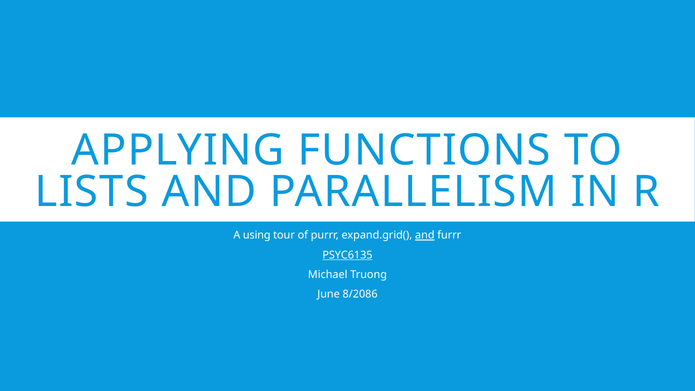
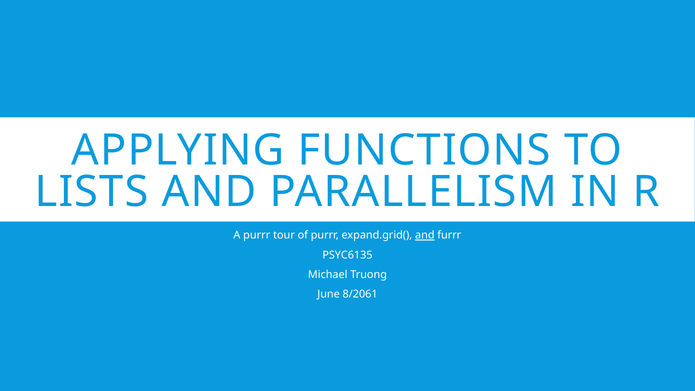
A using: using -> purrr
PSYC6135 underline: present -> none
8/2086: 8/2086 -> 8/2061
